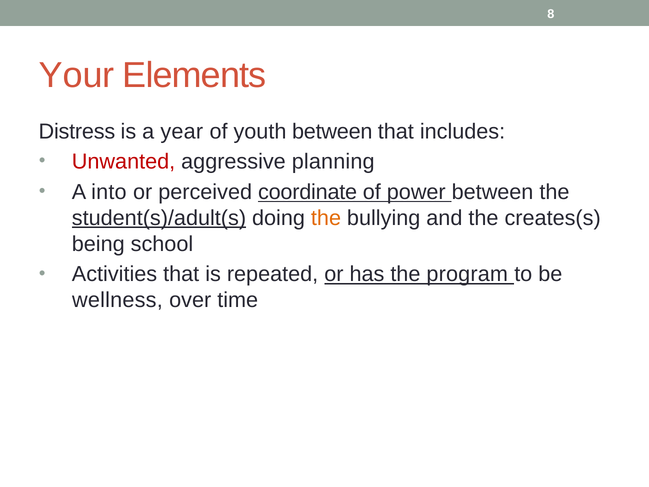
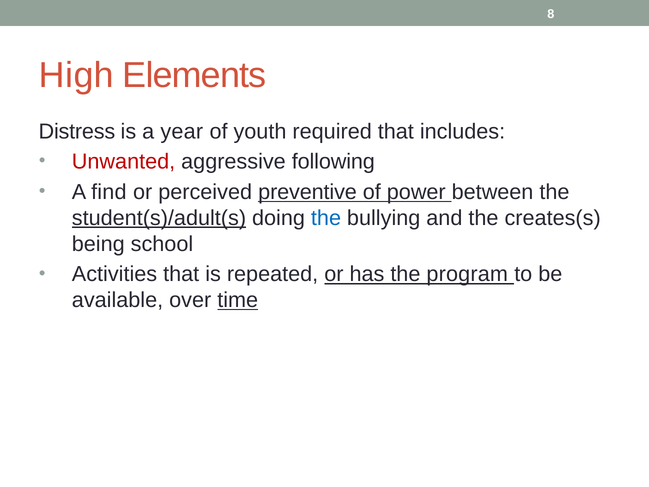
Your: Your -> High
youth between: between -> required
planning: planning -> following
into: into -> find
coordinate: coordinate -> preventive
the at (326, 218) colour: orange -> blue
wellness: wellness -> available
time underline: none -> present
